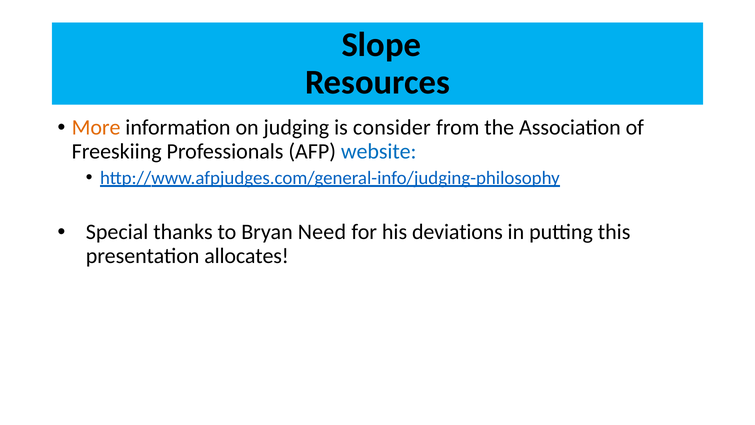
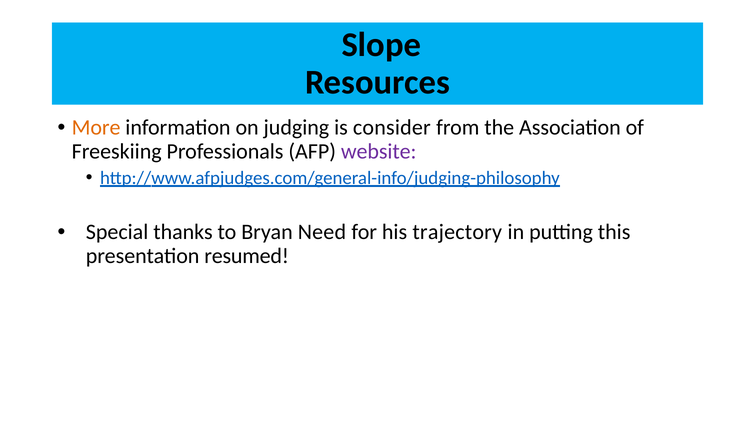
website colour: blue -> purple
deviations: deviations -> trajectory
allocates: allocates -> resumed
